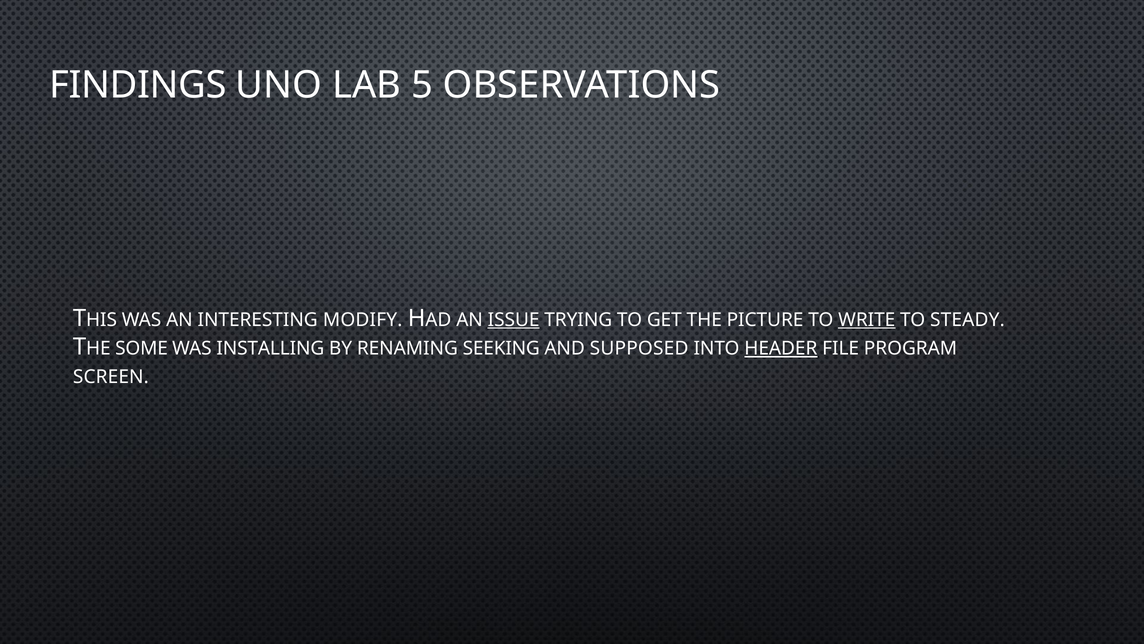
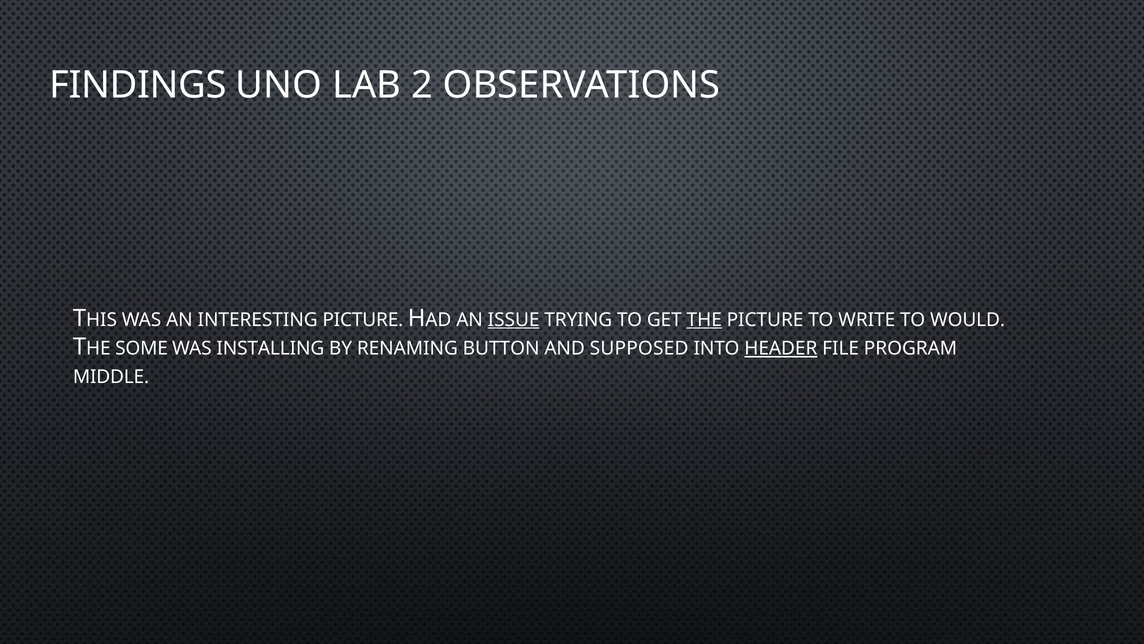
5: 5 -> 2
INTERESTING MODIFY: MODIFY -> PICTURE
THE underline: none -> present
WRITE underline: present -> none
STEADY: STEADY -> WOULD
SEEKING: SEEKING -> BUTTON
SCREEN: SCREEN -> MIDDLE
